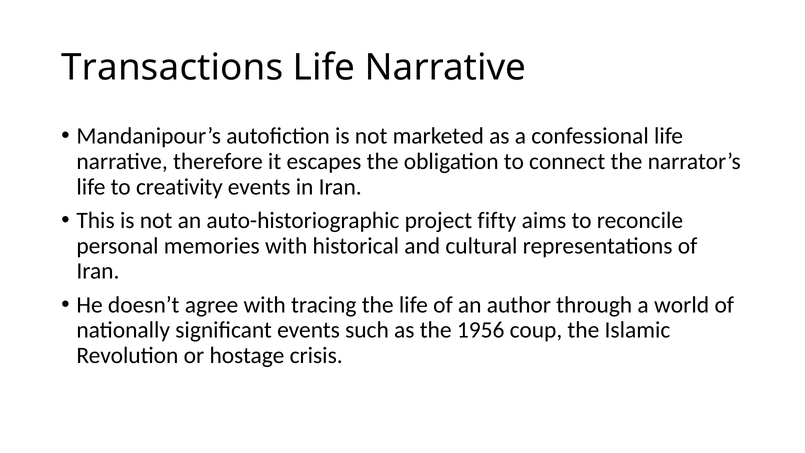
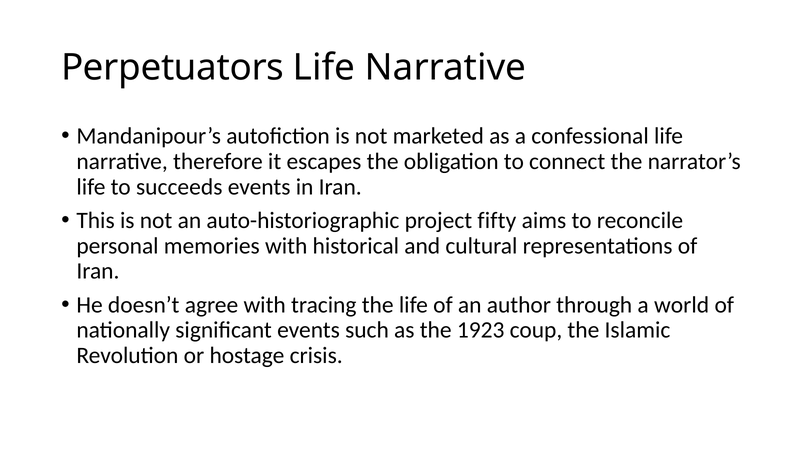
Transactions: Transactions -> Perpetuators
creativity: creativity -> succeeds
1956: 1956 -> 1923
